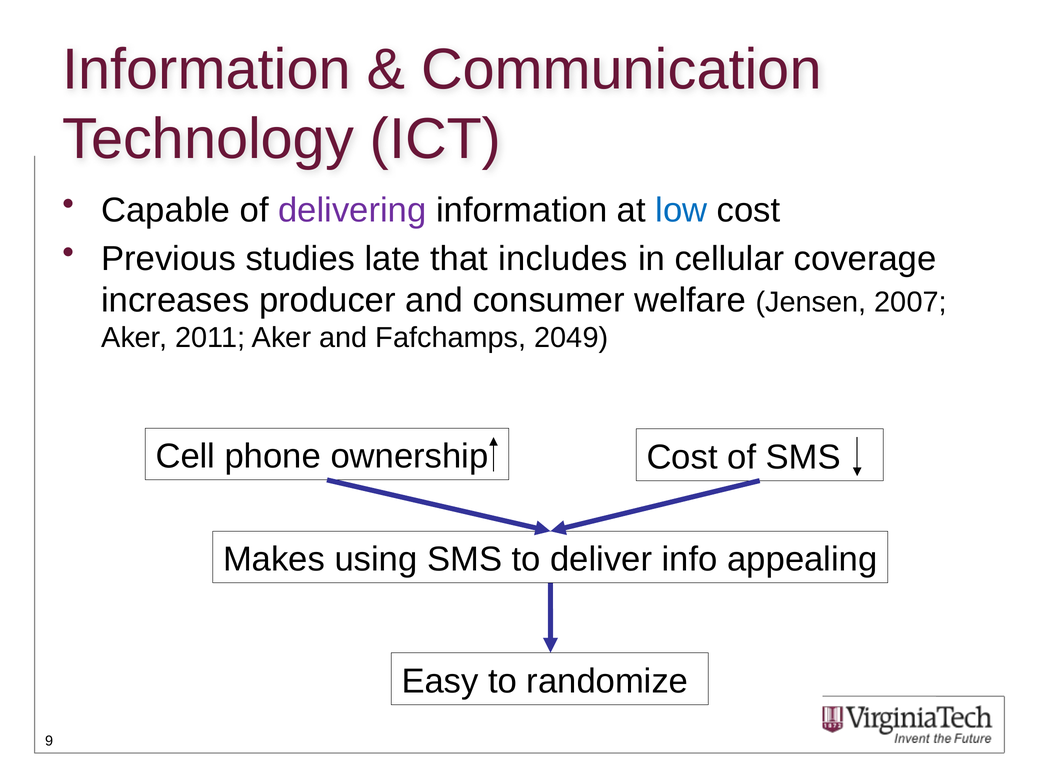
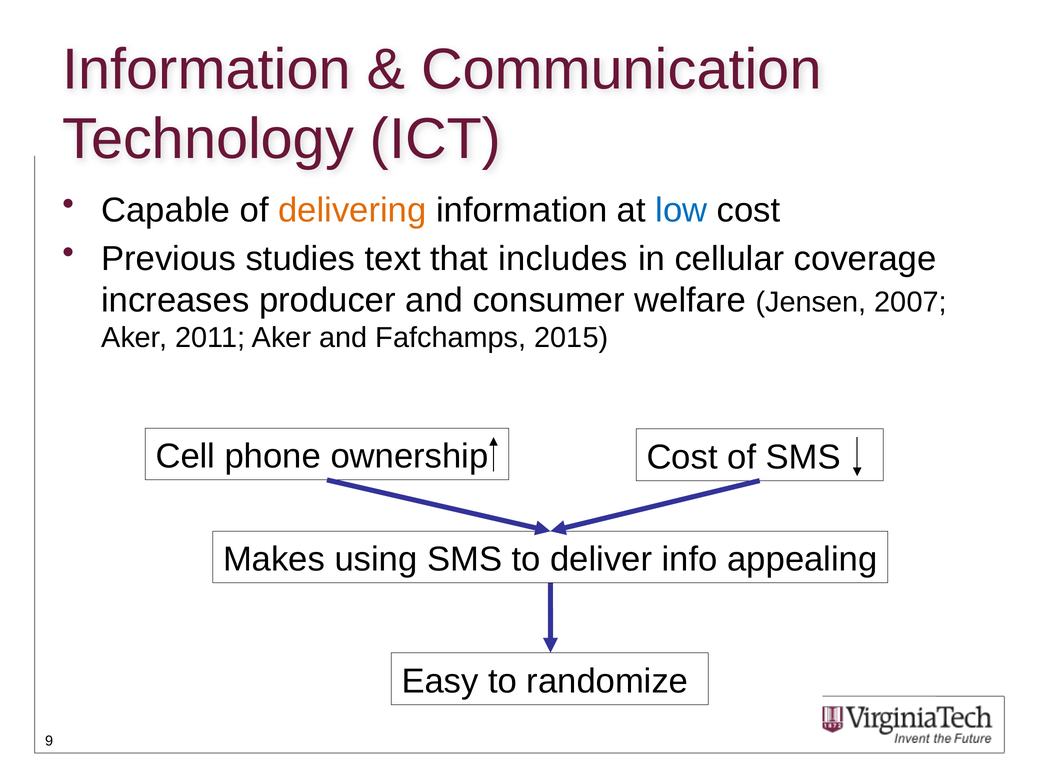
delivering colour: purple -> orange
late: late -> text
2049: 2049 -> 2015
